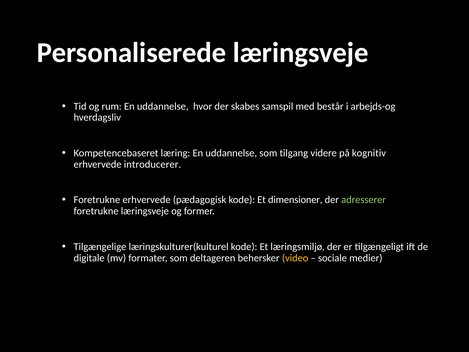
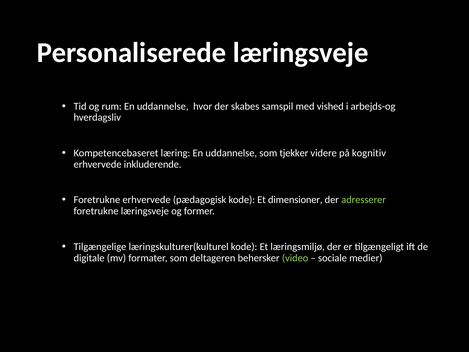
består: består -> vished
tilgang: tilgang -> tjekker
introducerer: introducerer -> inkluderende
video colour: yellow -> light green
